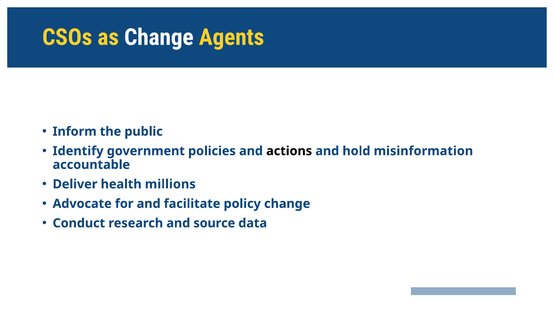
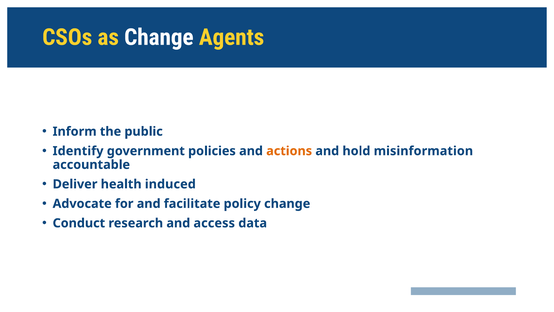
actions colour: black -> orange
millions: millions -> induced
source: source -> access
